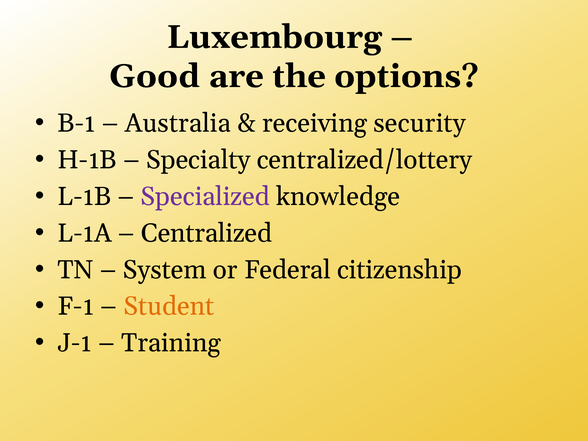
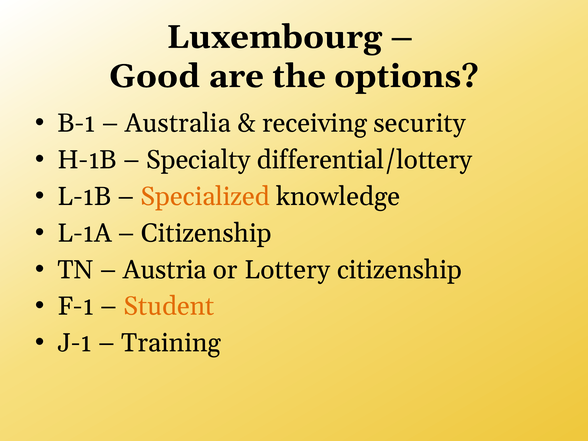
centralized/lottery: centralized/lottery -> differential/lottery
Specialized colour: purple -> orange
Centralized at (207, 233): Centralized -> Citizenship
System: System -> Austria
Federal: Federal -> Lottery
